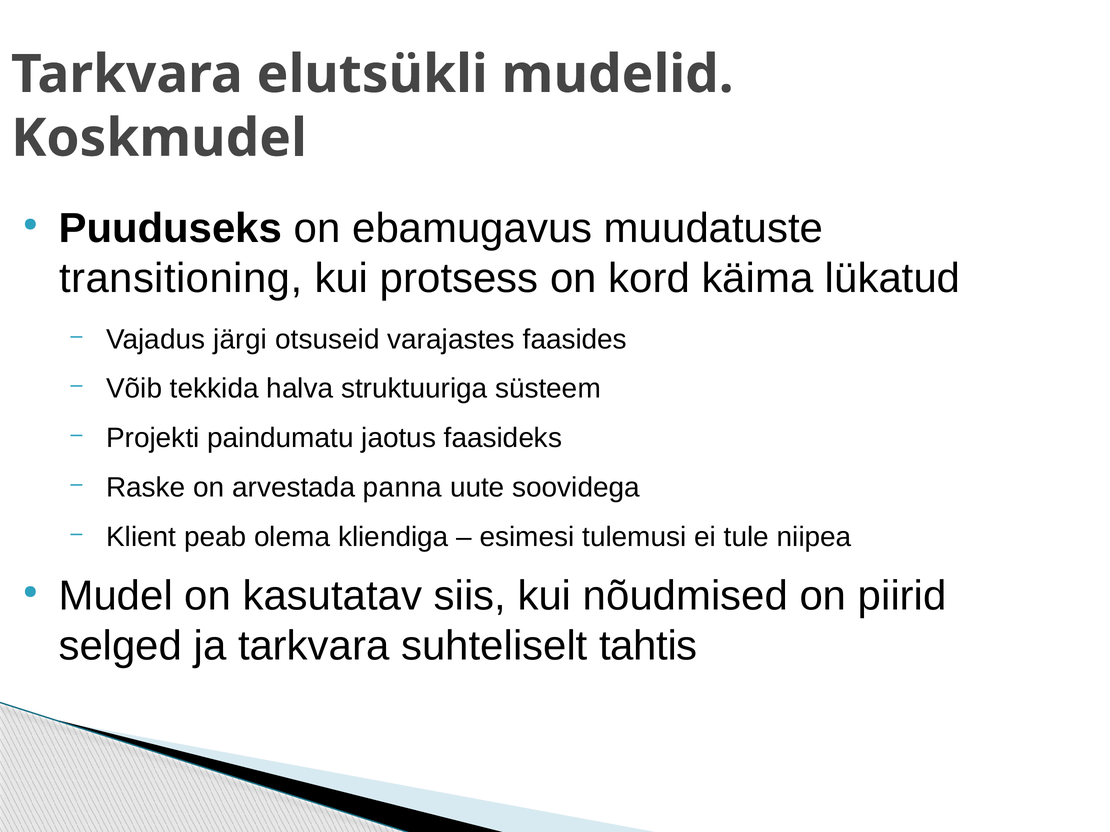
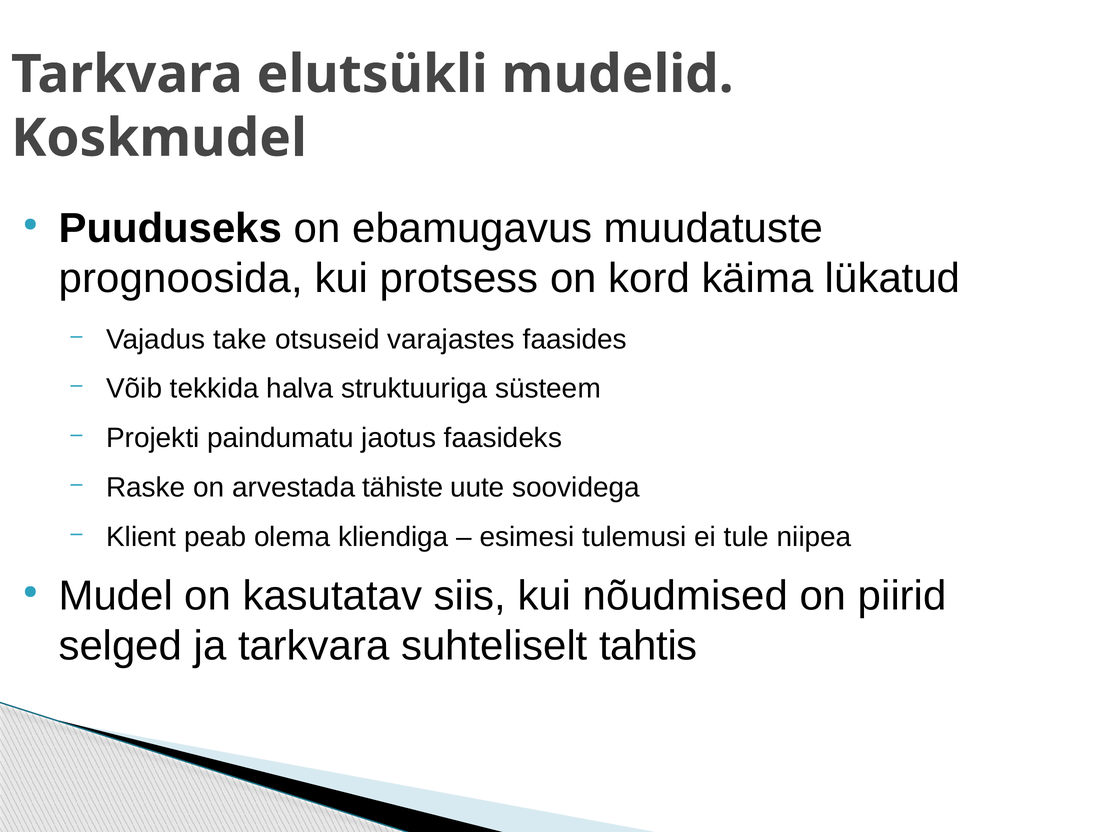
transitioning: transitioning -> prognoosida
järgi: järgi -> take
panna: panna -> tähiste
